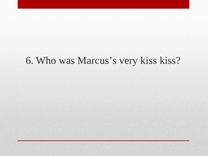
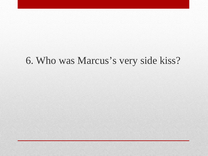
very kiss: kiss -> side
